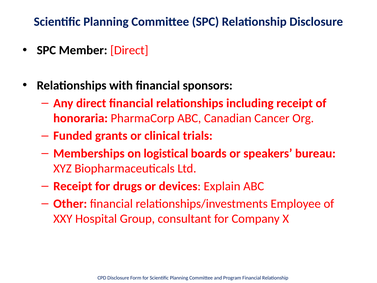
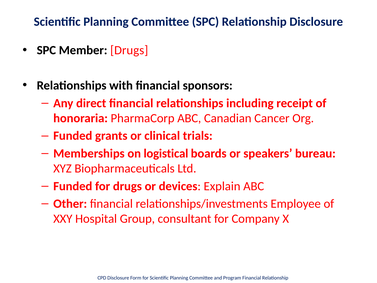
Member Direct: Direct -> Drugs
Receipt at (73, 186): Receipt -> Funded
